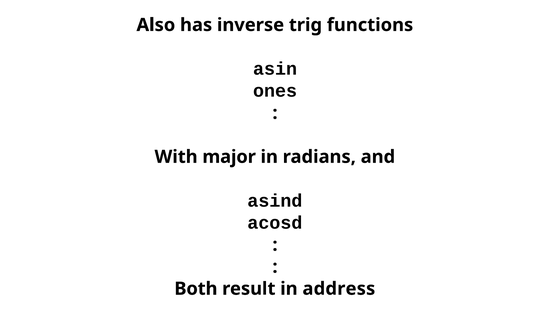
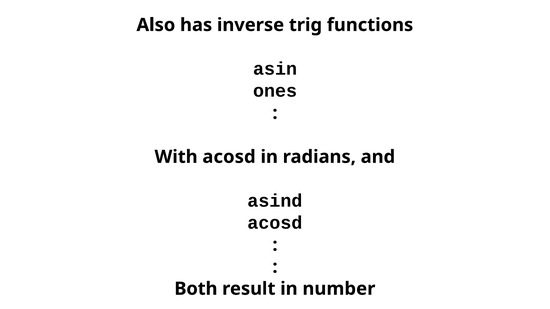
With major: major -> acosd
address: address -> number
